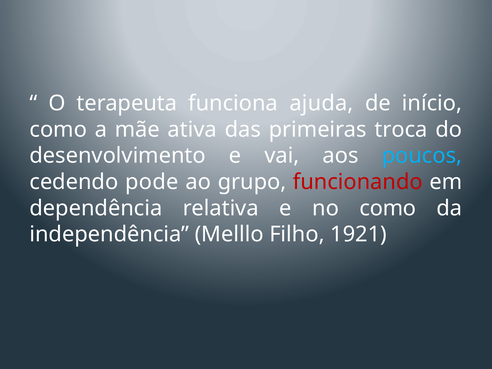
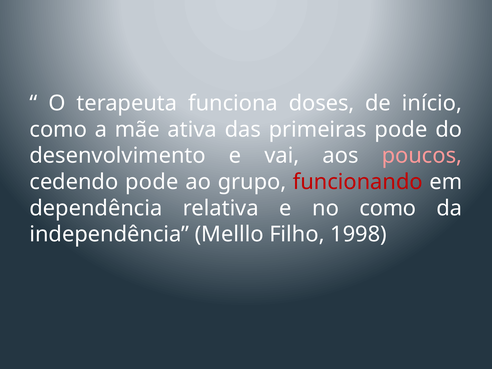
ajuda: ajuda -> doses
primeiras troca: troca -> pode
poucos colour: light blue -> pink
1921: 1921 -> 1998
